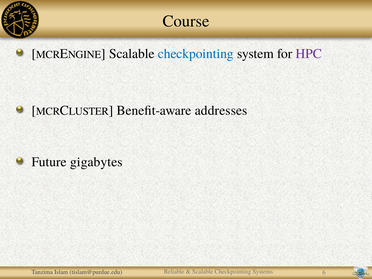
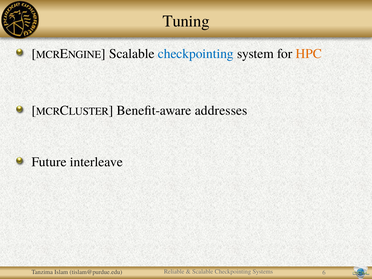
Course: Course -> Tuning
HPC colour: purple -> orange
gigabytes: gigabytes -> interleave
